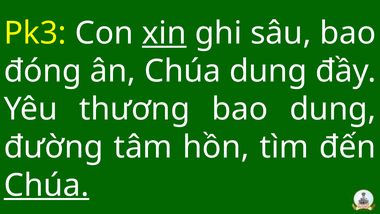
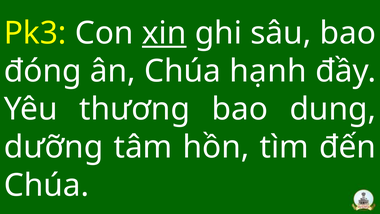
Chúa dung: dung -> hạnh
đường: đường -> dưỡng
Chúa at (46, 185) underline: present -> none
